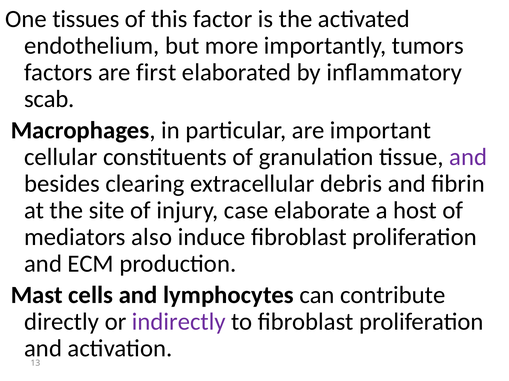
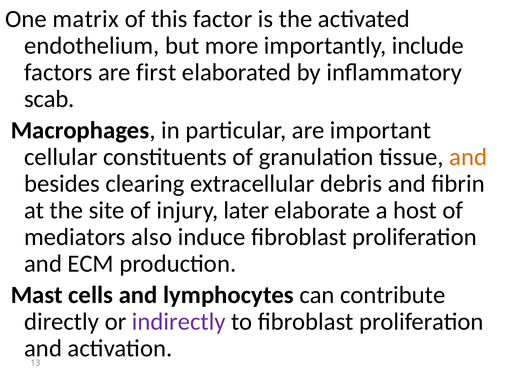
tissues: tissues -> matrix
tumors: tumors -> include
and at (468, 157) colour: purple -> orange
case: case -> later
